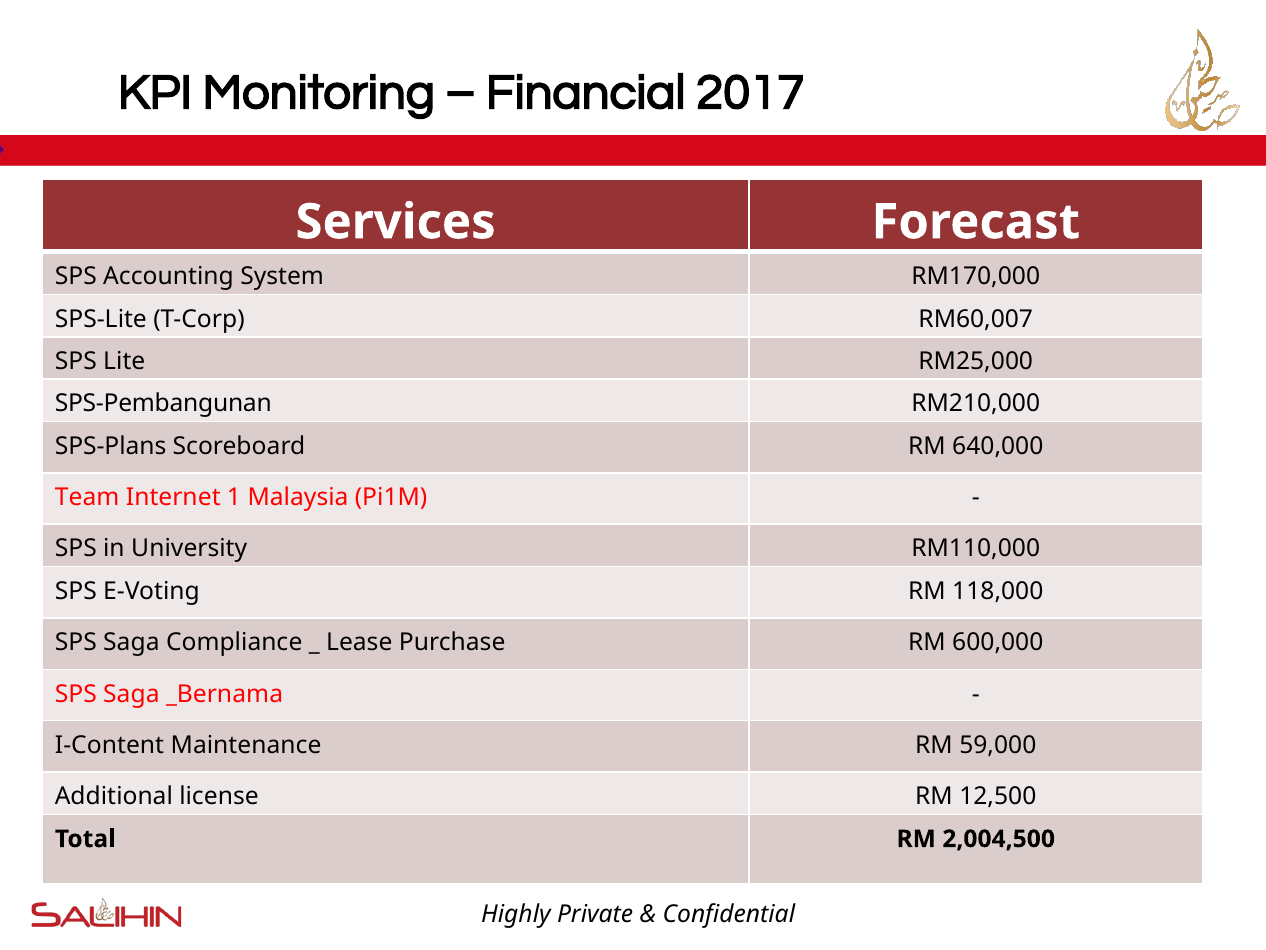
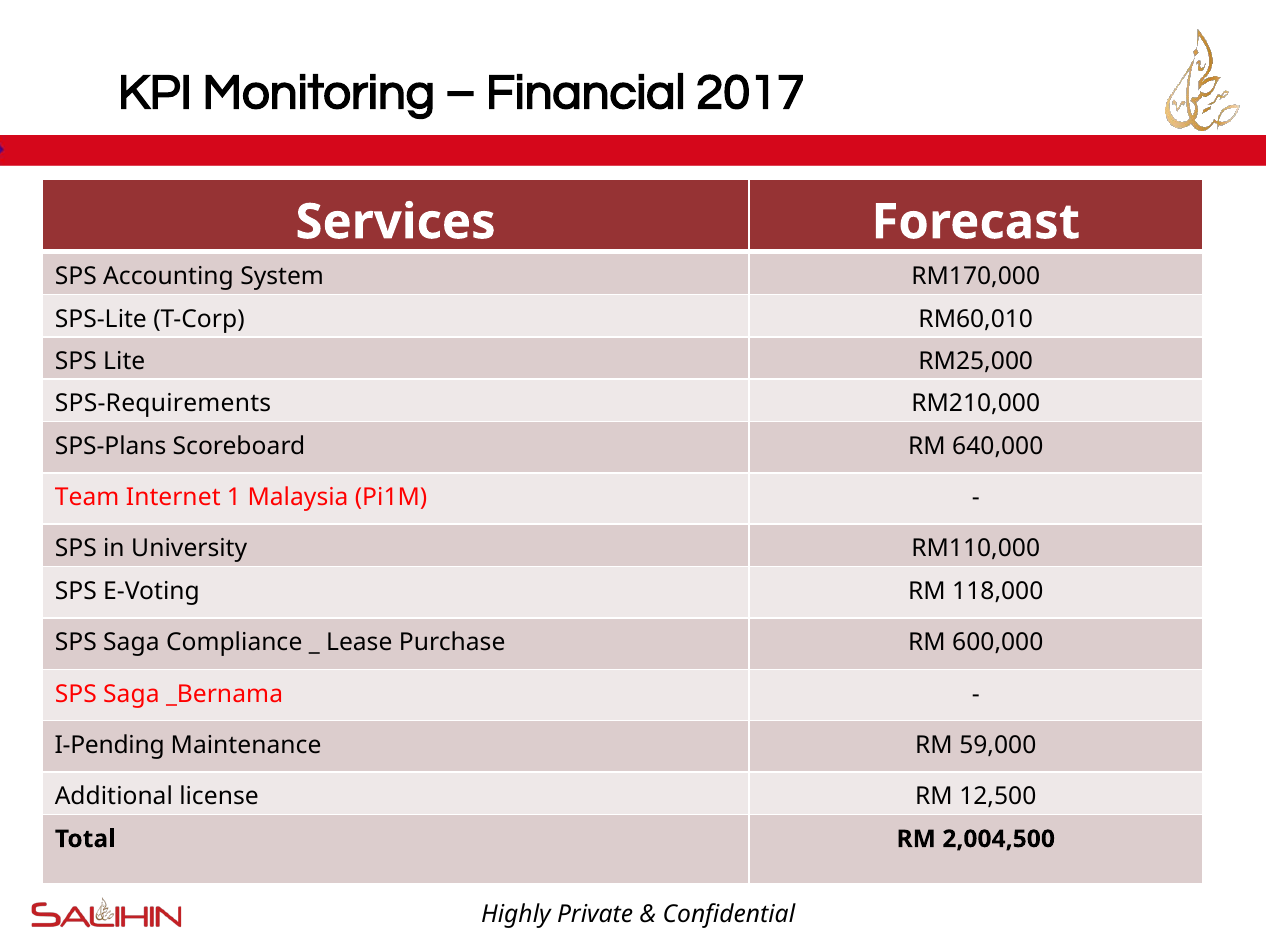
RM60,007: RM60,007 -> RM60,010
SPS-Pembangunan: SPS-Pembangunan -> SPS-Requirements
I-Content: I-Content -> I-Pending
